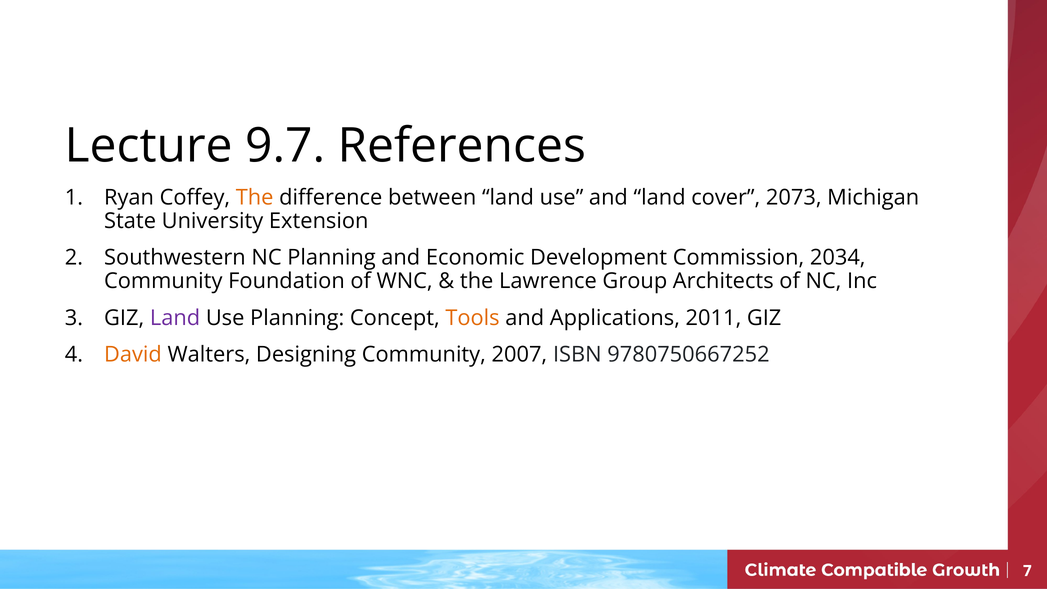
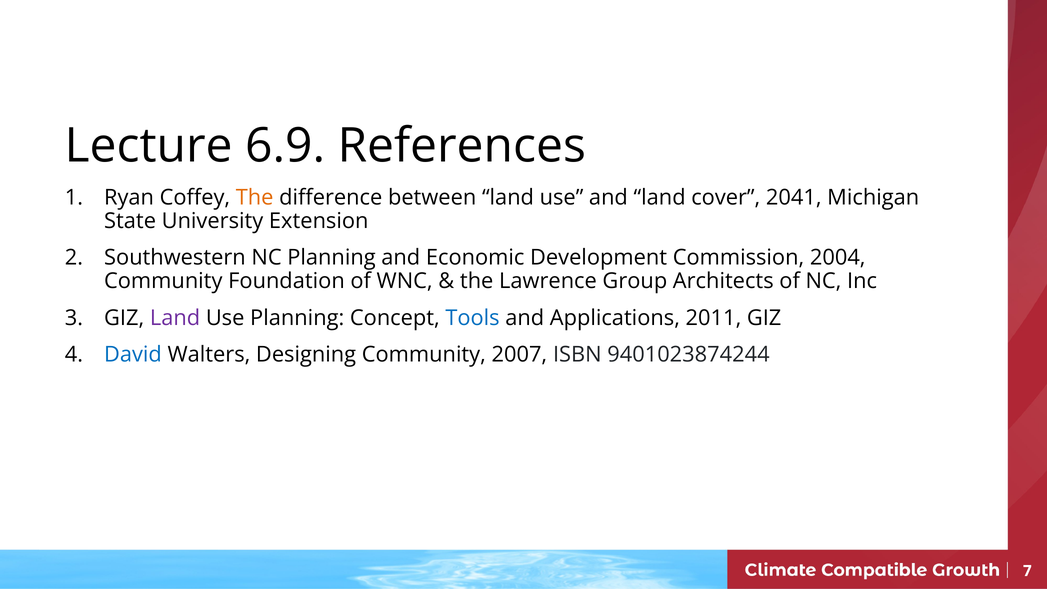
9.7: 9.7 -> 6.9
2073: 2073 -> 2041
2034: 2034 -> 2004
Tools colour: orange -> blue
David colour: orange -> blue
9780750667252: 9780750667252 -> 9401023874244
